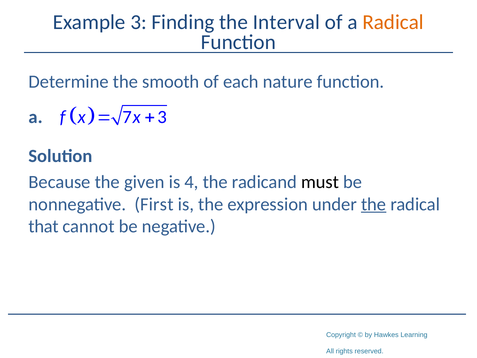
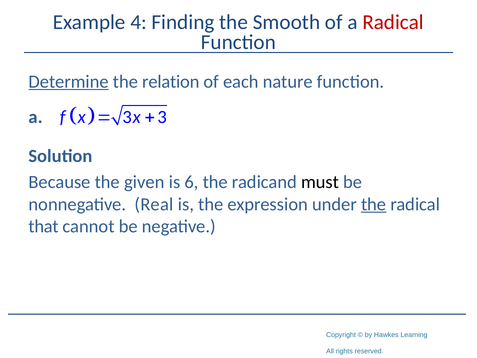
Example 3: 3 -> 4
Interval: Interval -> Smooth
Radical at (393, 22) colour: orange -> red
Determine underline: none -> present
smooth: smooth -> relation
7 at (127, 117): 7 -> 3
4: 4 -> 6
First: First -> Real
